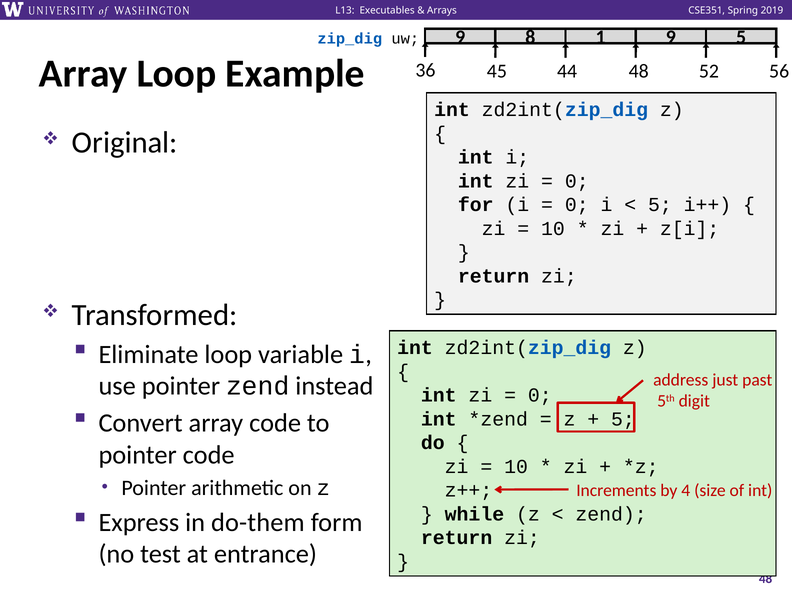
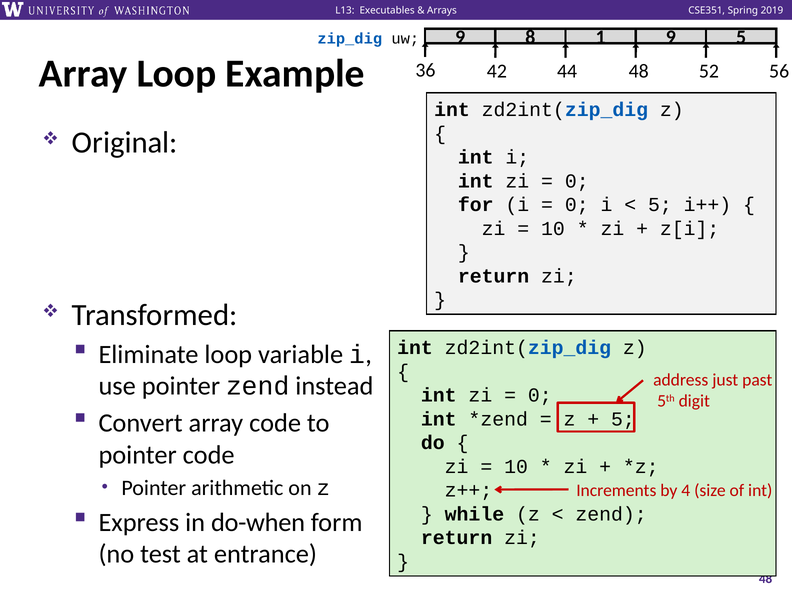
45: 45 -> 42
do-them: do-them -> do-when
